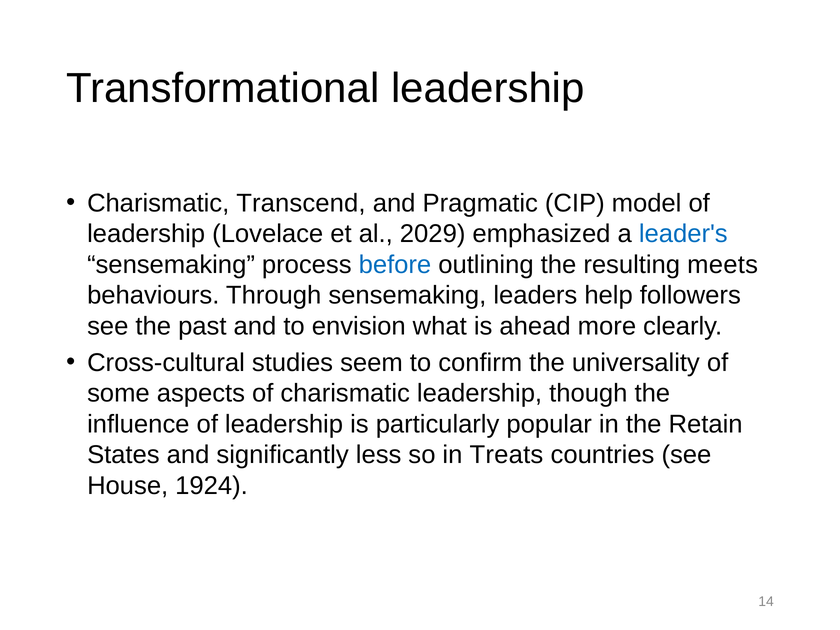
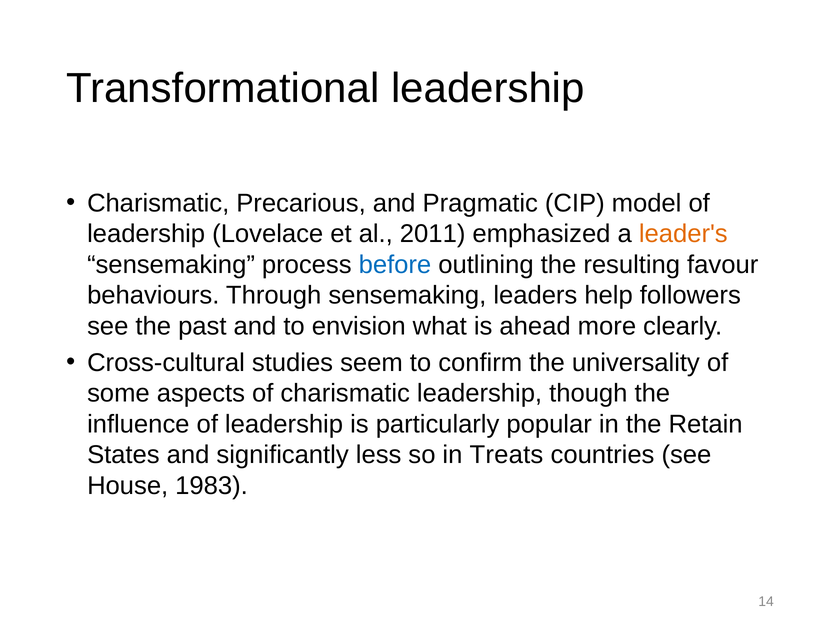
Transcend: Transcend -> Precarious
2029: 2029 -> 2011
leader's colour: blue -> orange
meets: meets -> favour
1924: 1924 -> 1983
